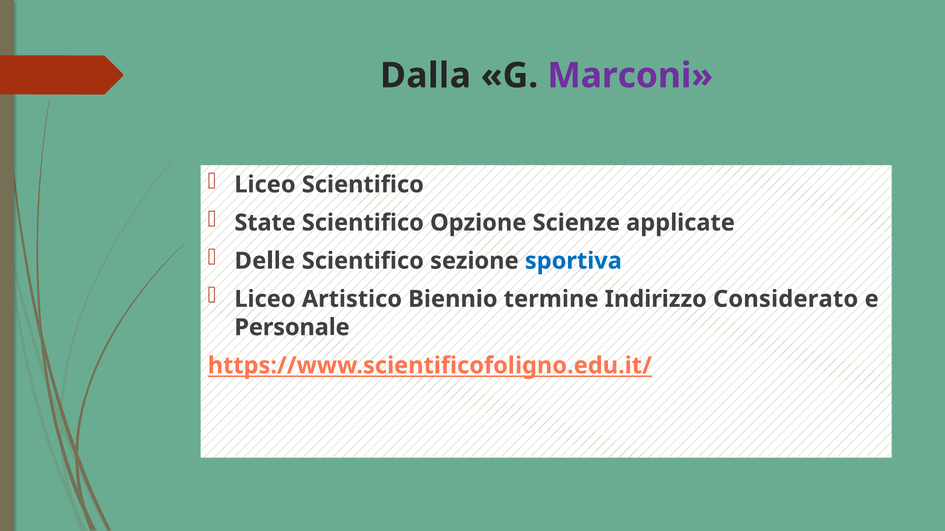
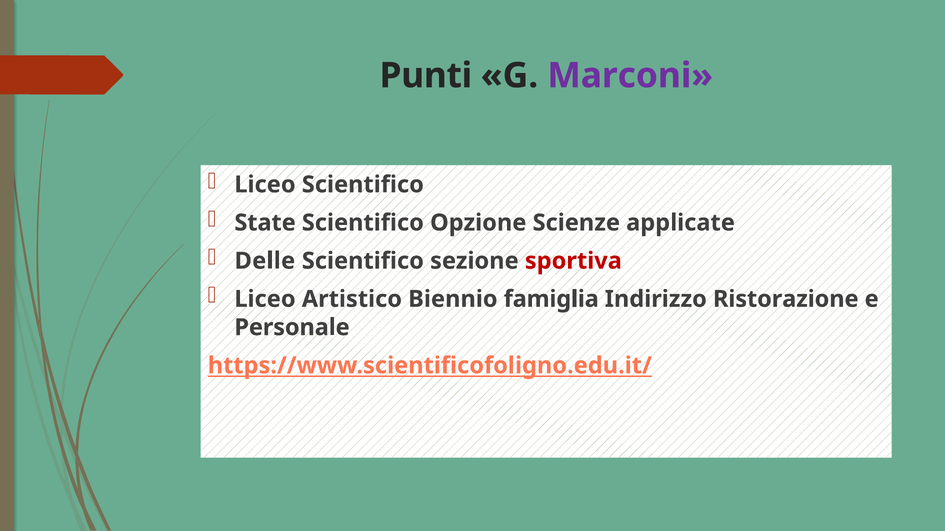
Dalla: Dalla -> Punti
sportiva colour: blue -> red
termine: termine -> famiglia
Considerato: Considerato -> Ristorazione
